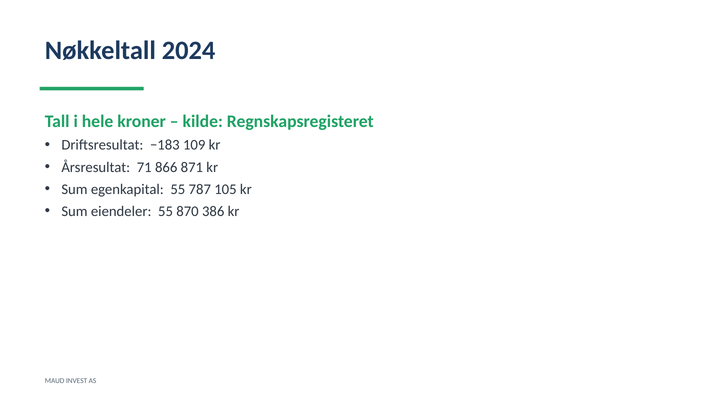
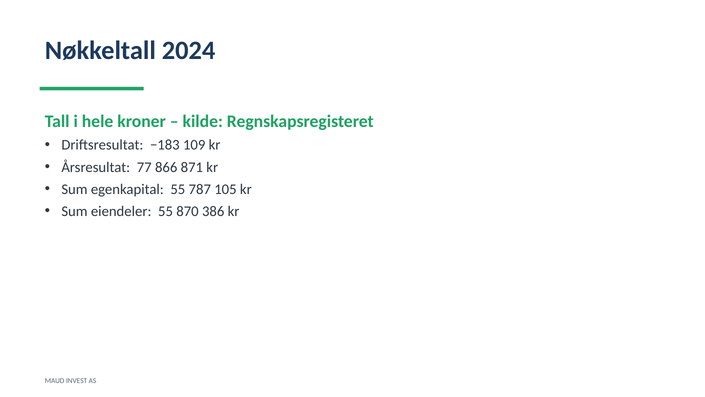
71: 71 -> 77
